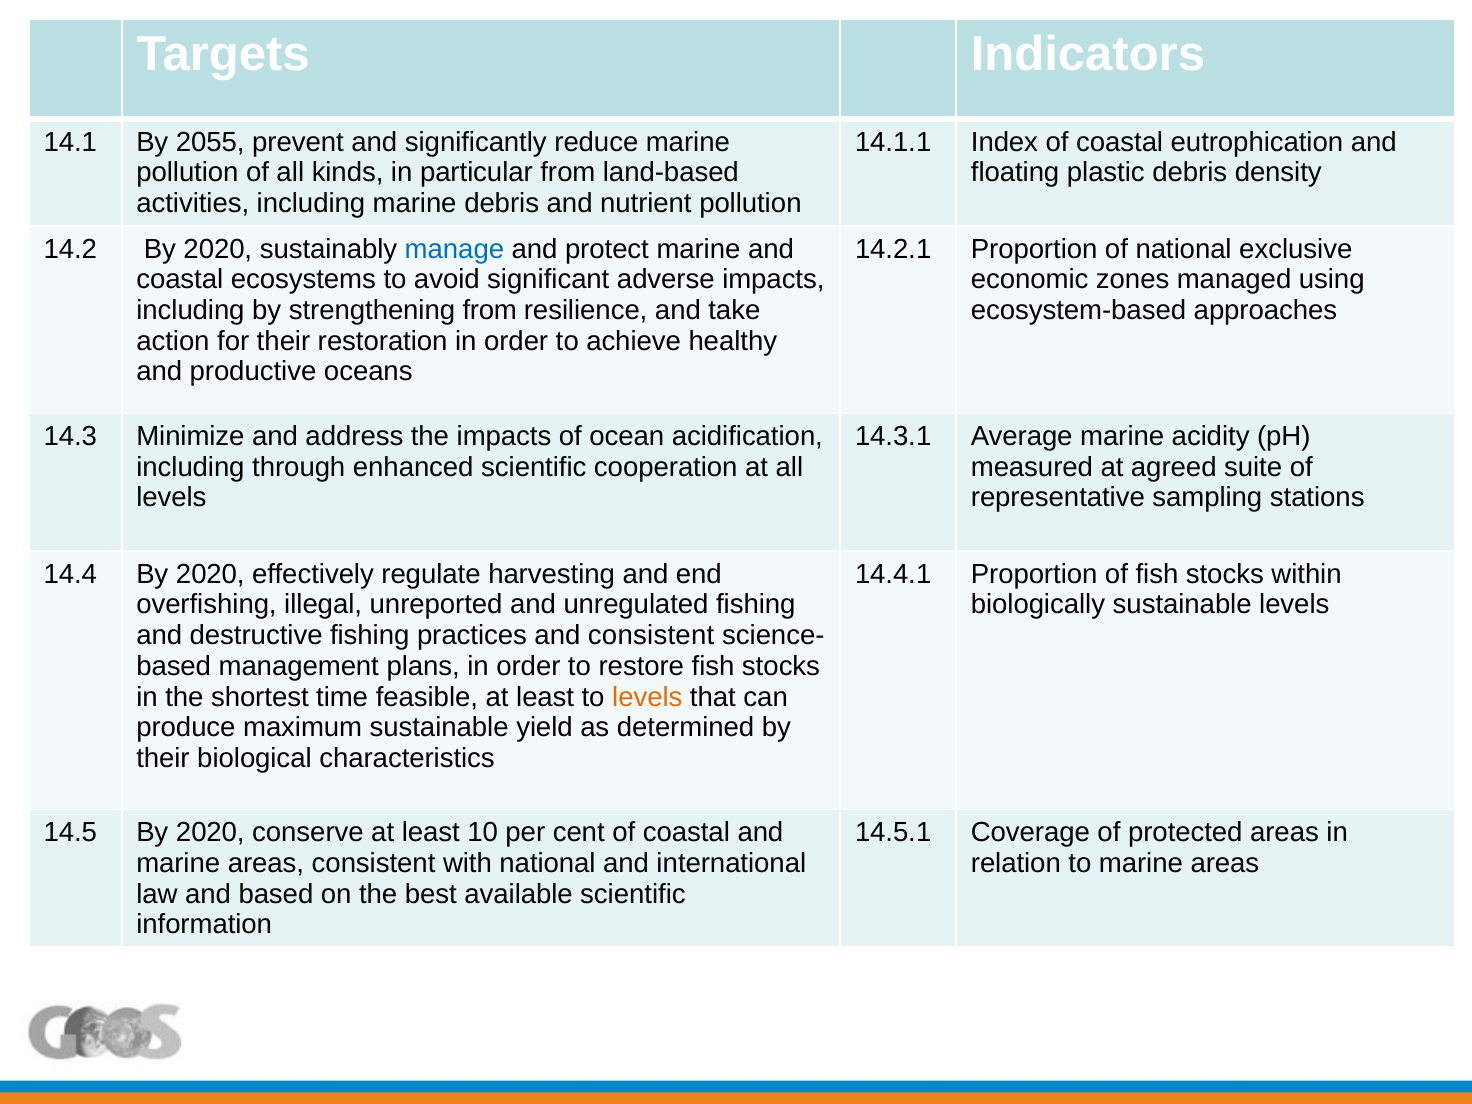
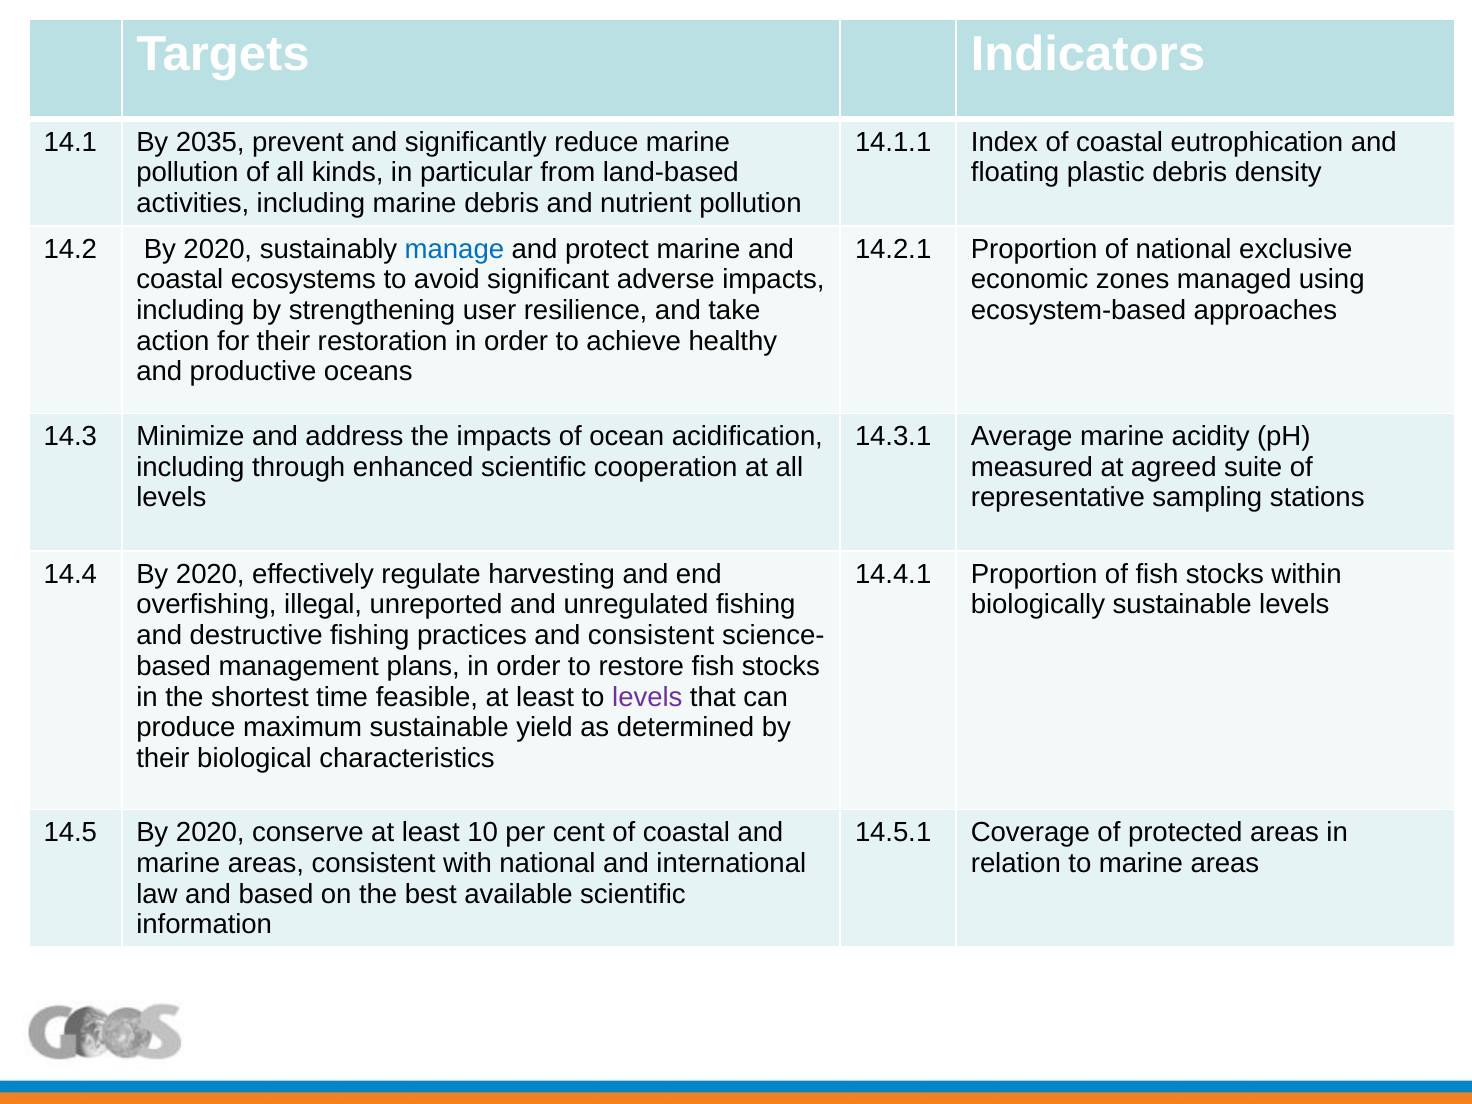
2055: 2055 -> 2035
strengthening from: from -> user
levels at (647, 697) colour: orange -> purple
